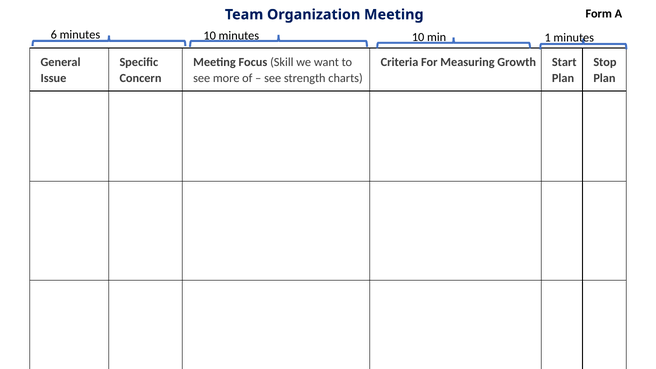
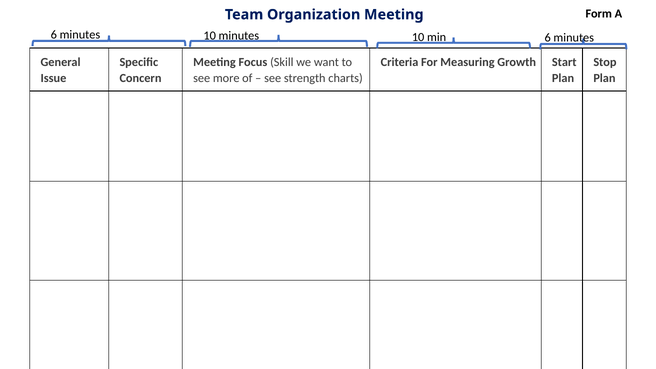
min 1: 1 -> 6
